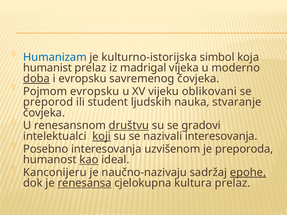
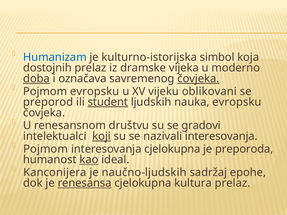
humanist: humanist -> dostojnih
madrigal: madrigal -> dramske
i evropsku: evropsku -> označava
čovjeka at (198, 79) underline: none -> present
student underline: none -> present
nauka stvaranje: stvaranje -> evropsku
društvu underline: present -> none
Posebno at (46, 149): Posebno -> Pojmom
interesovanja uzvišenom: uzvišenom -> cjelokupna
Kanconijeru: Kanconijeru -> Kanconijera
naučno-nazivaju: naučno-nazivaju -> naučno-ljudskih
epohe underline: present -> none
